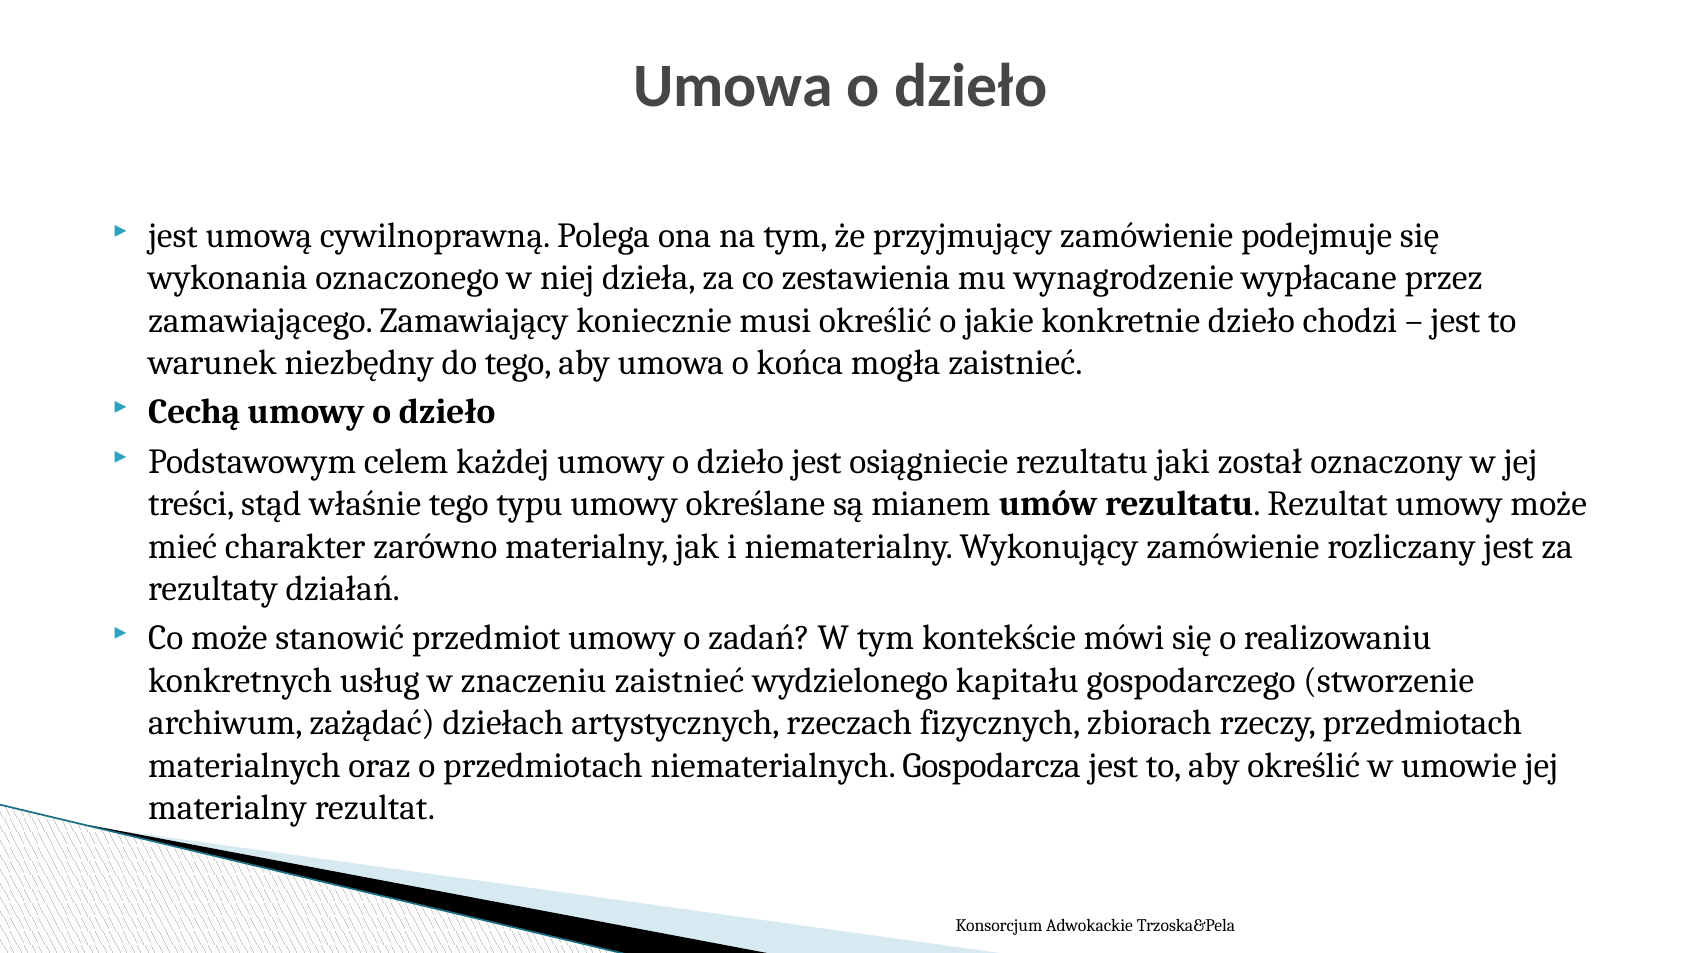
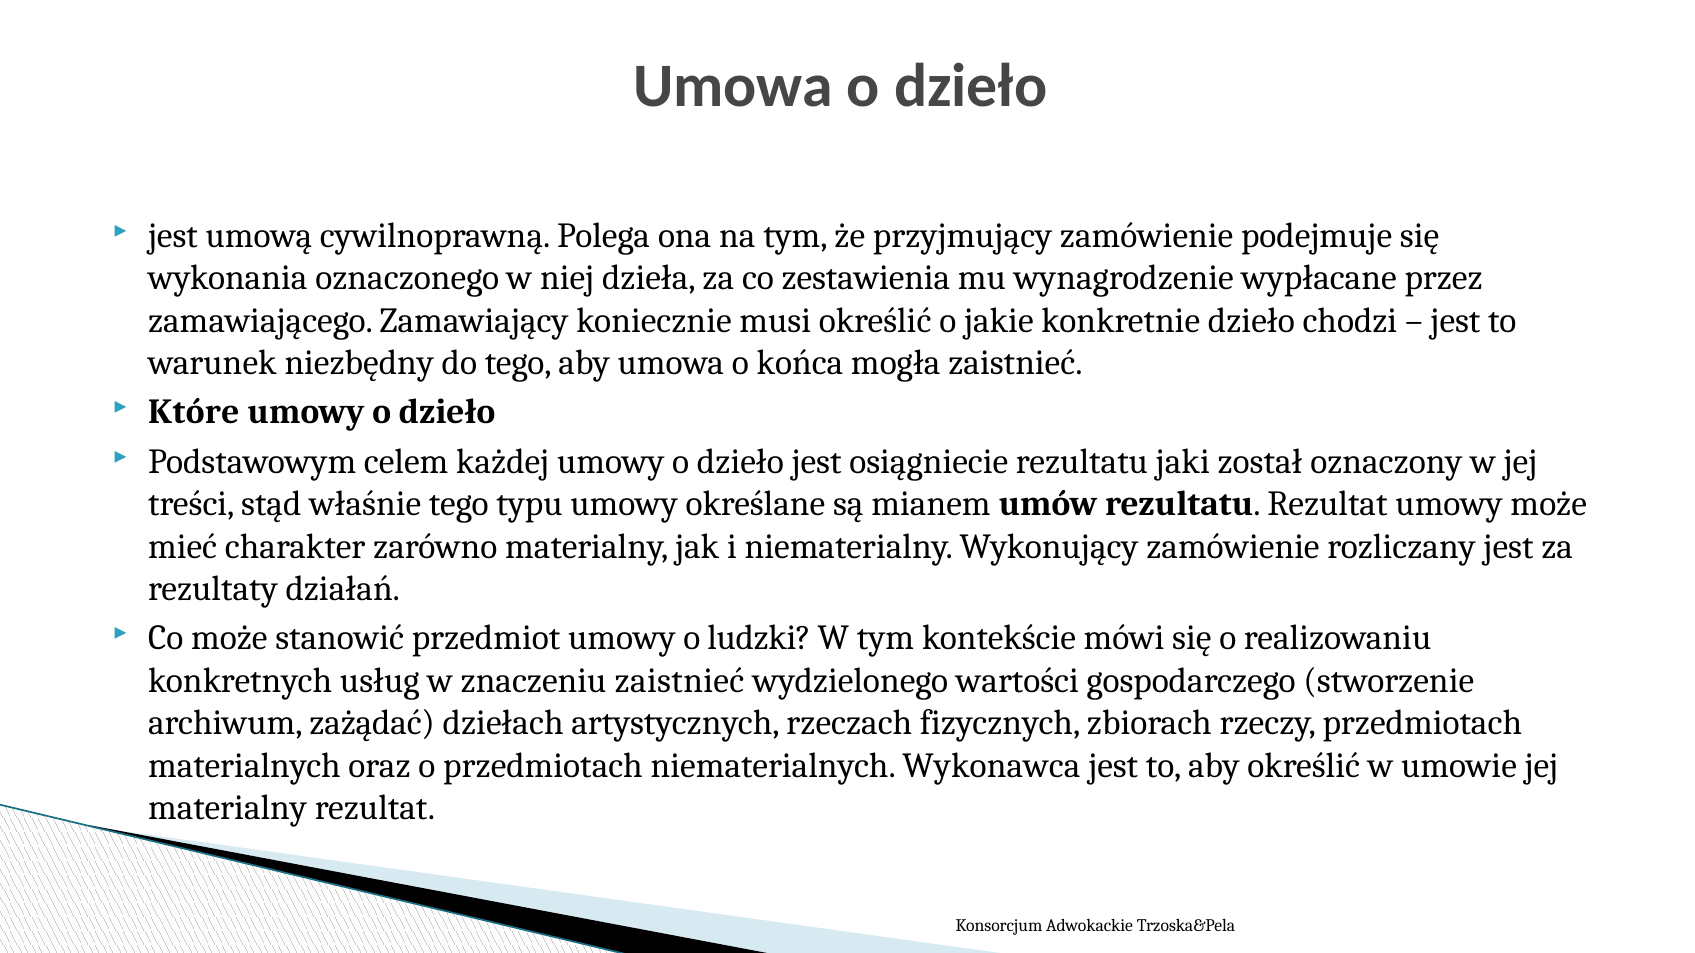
Cechą: Cechą -> Które
zadań: zadań -> ludzki
kapitału: kapitału -> wartości
Gospodarcza: Gospodarcza -> Wykonawca
